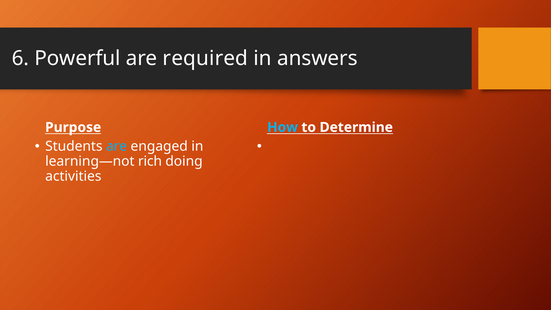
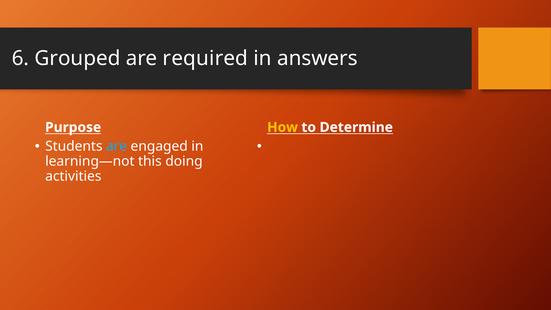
Powerful: Powerful -> Grouped
How colour: light blue -> yellow
rich: rich -> this
